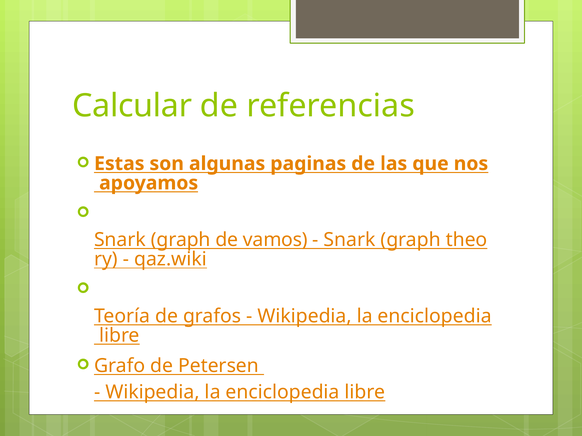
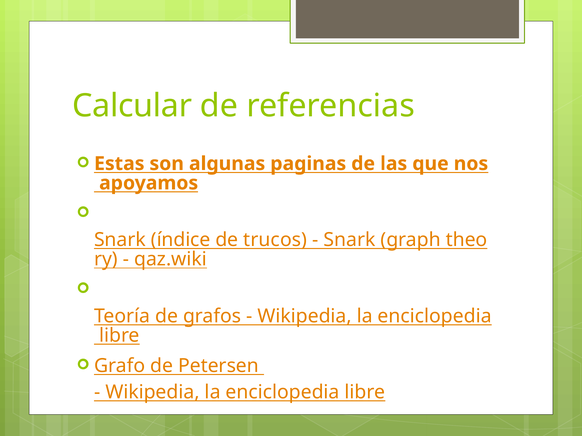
graph at (181, 240): graph -> índice
vamos: vamos -> trucos
